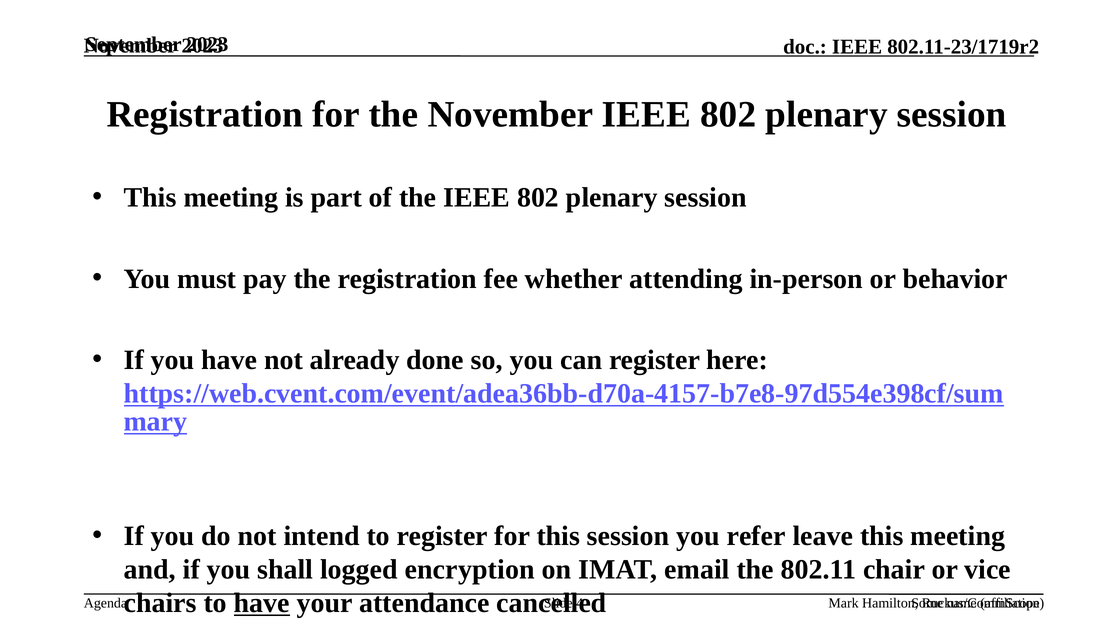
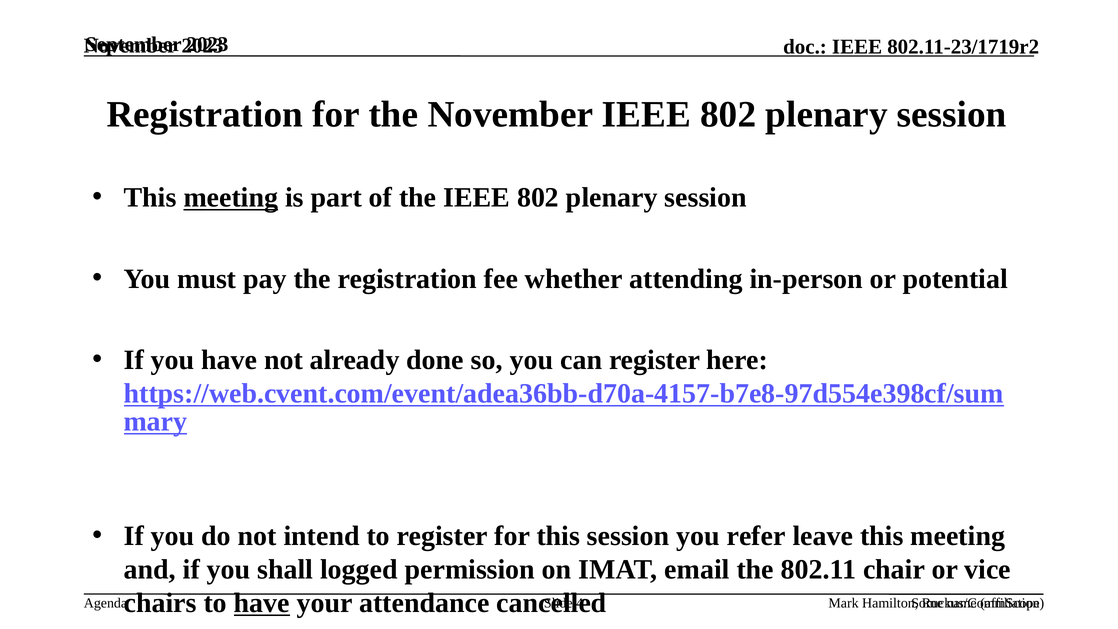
meeting at (231, 198) underline: none -> present
behavior: behavior -> potential
encryption: encryption -> permission
